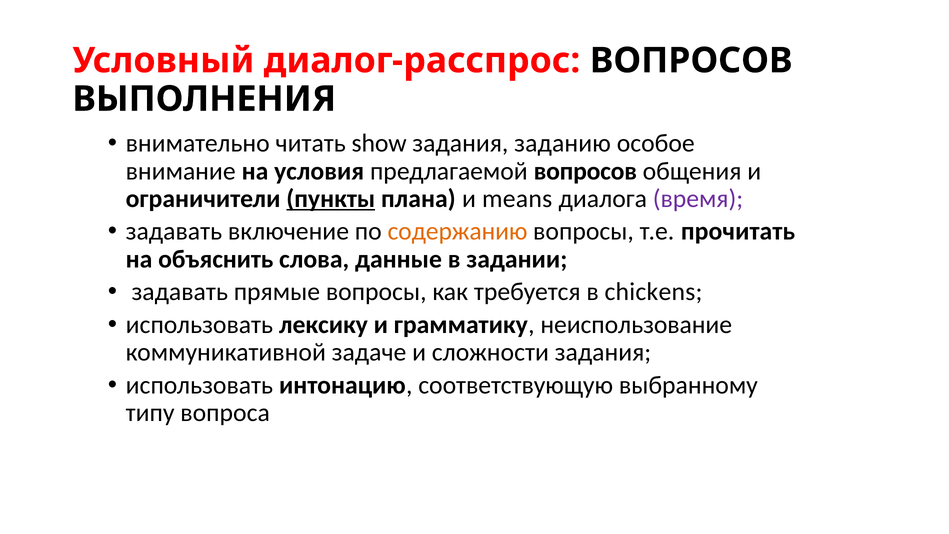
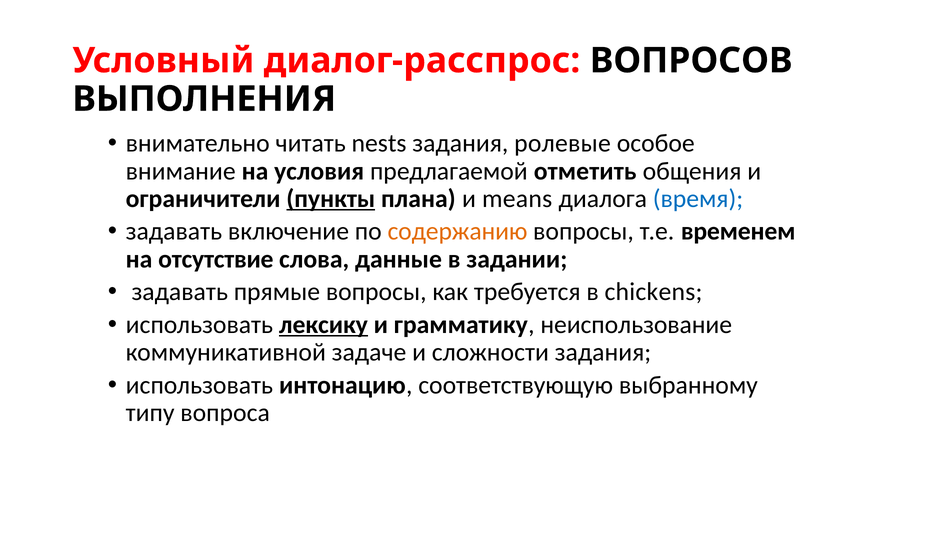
show: show -> nests
заданию: заданию -> ролевые
предлагаемой вопросов: вопросов -> отметить
время colour: purple -> blue
прочитать: прочитать -> временем
объяснить: объяснить -> отсутствие
лексику underline: none -> present
